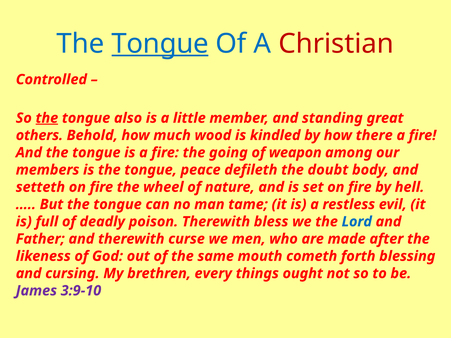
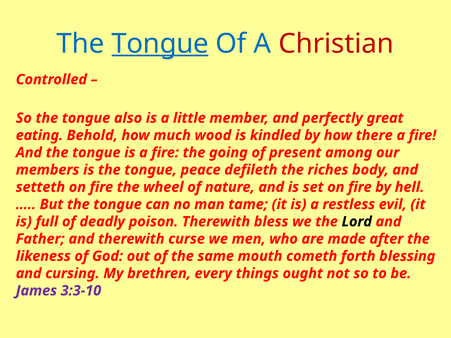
the at (47, 118) underline: present -> none
standing: standing -> perfectly
others: others -> eating
weapon: weapon -> present
doubt: doubt -> riches
Lord colour: blue -> black
3:9-10: 3:9-10 -> 3:3-10
